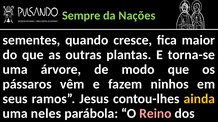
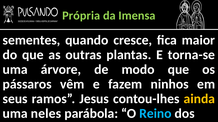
Sempre: Sempre -> Própria
Nações: Nações -> Imensa
Reino colour: pink -> light blue
